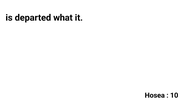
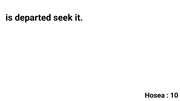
what: what -> seek
